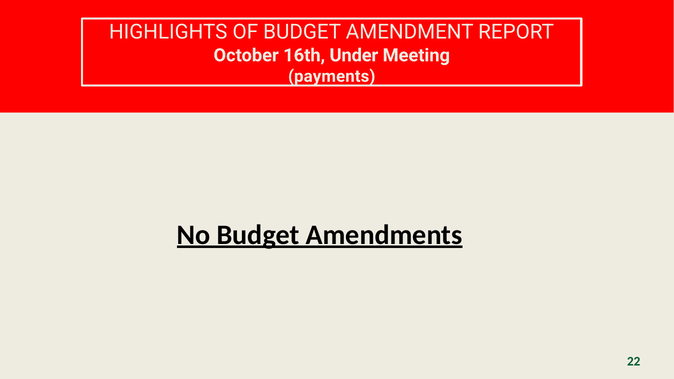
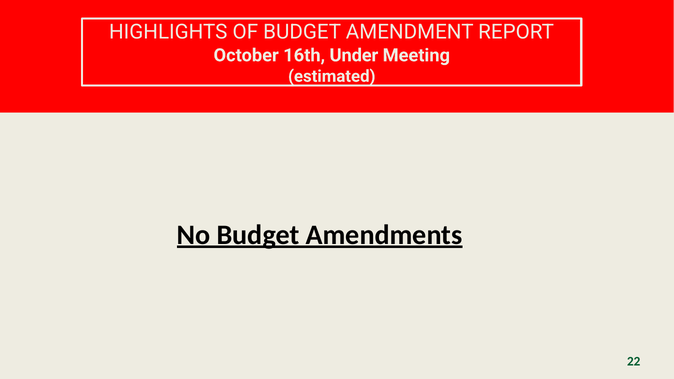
payments: payments -> estimated
